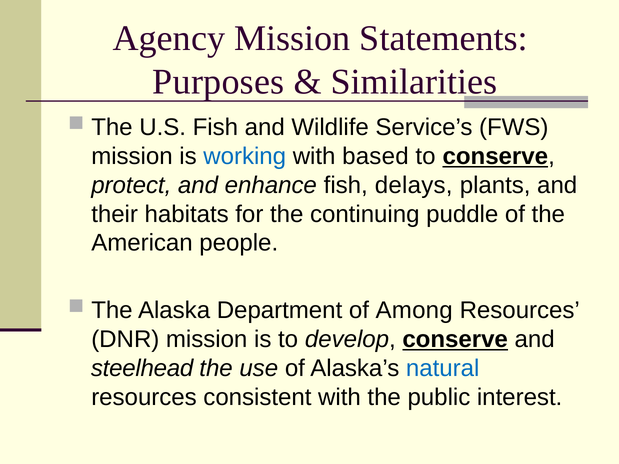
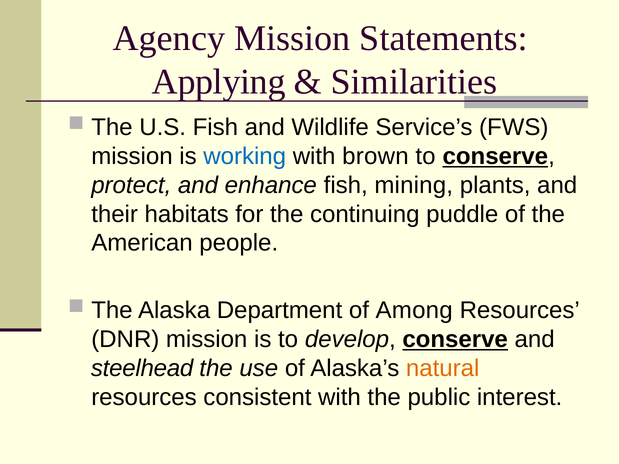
Purposes: Purposes -> Applying
based: based -> brown
delays: delays -> mining
natural colour: blue -> orange
